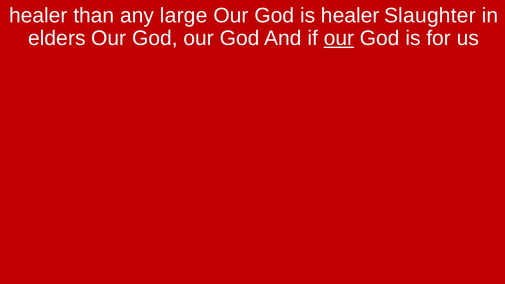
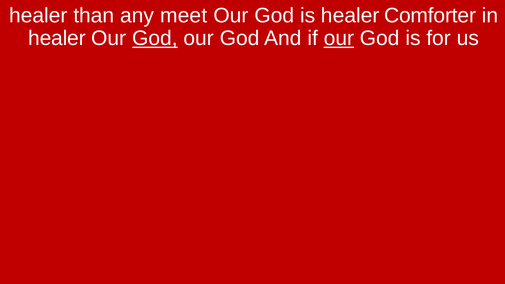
large: large -> meet
Slaughter: Slaughter -> Comforter
elders at (57, 38): elders -> healer
God at (155, 38) underline: none -> present
